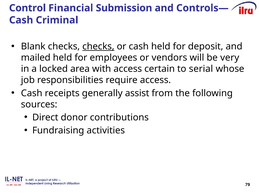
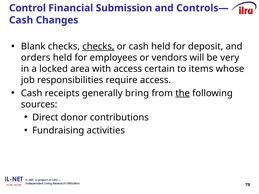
Criminal: Criminal -> Changes
mailed: mailed -> orders
serial: serial -> items
assist: assist -> bring
the underline: none -> present
